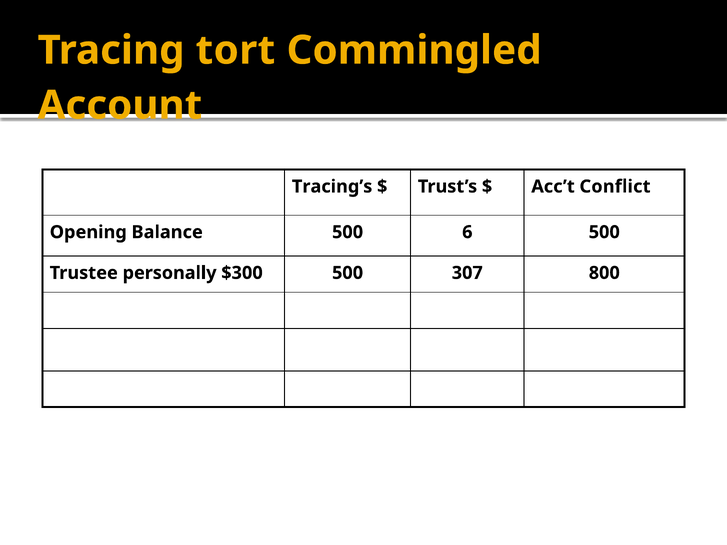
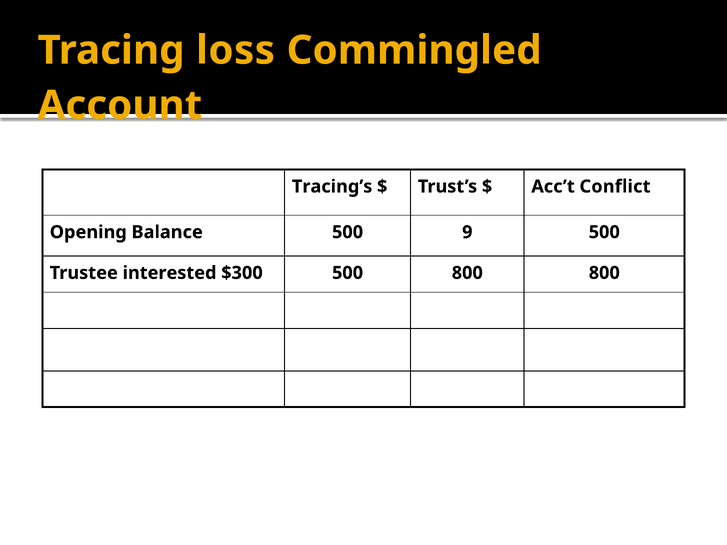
tort: tort -> loss
6: 6 -> 9
personally: personally -> interested
500 307: 307 -> 800
